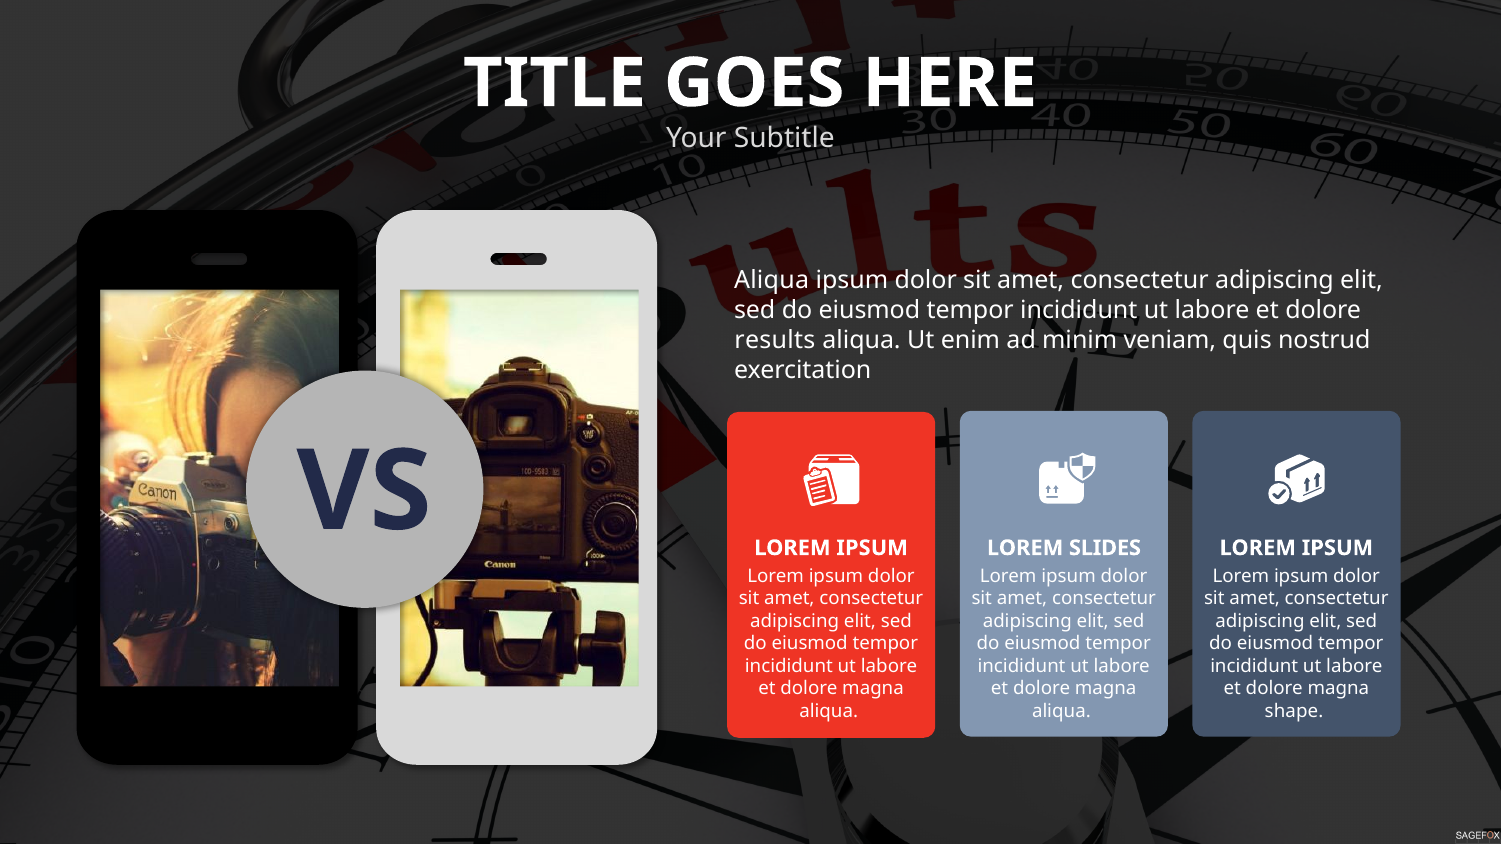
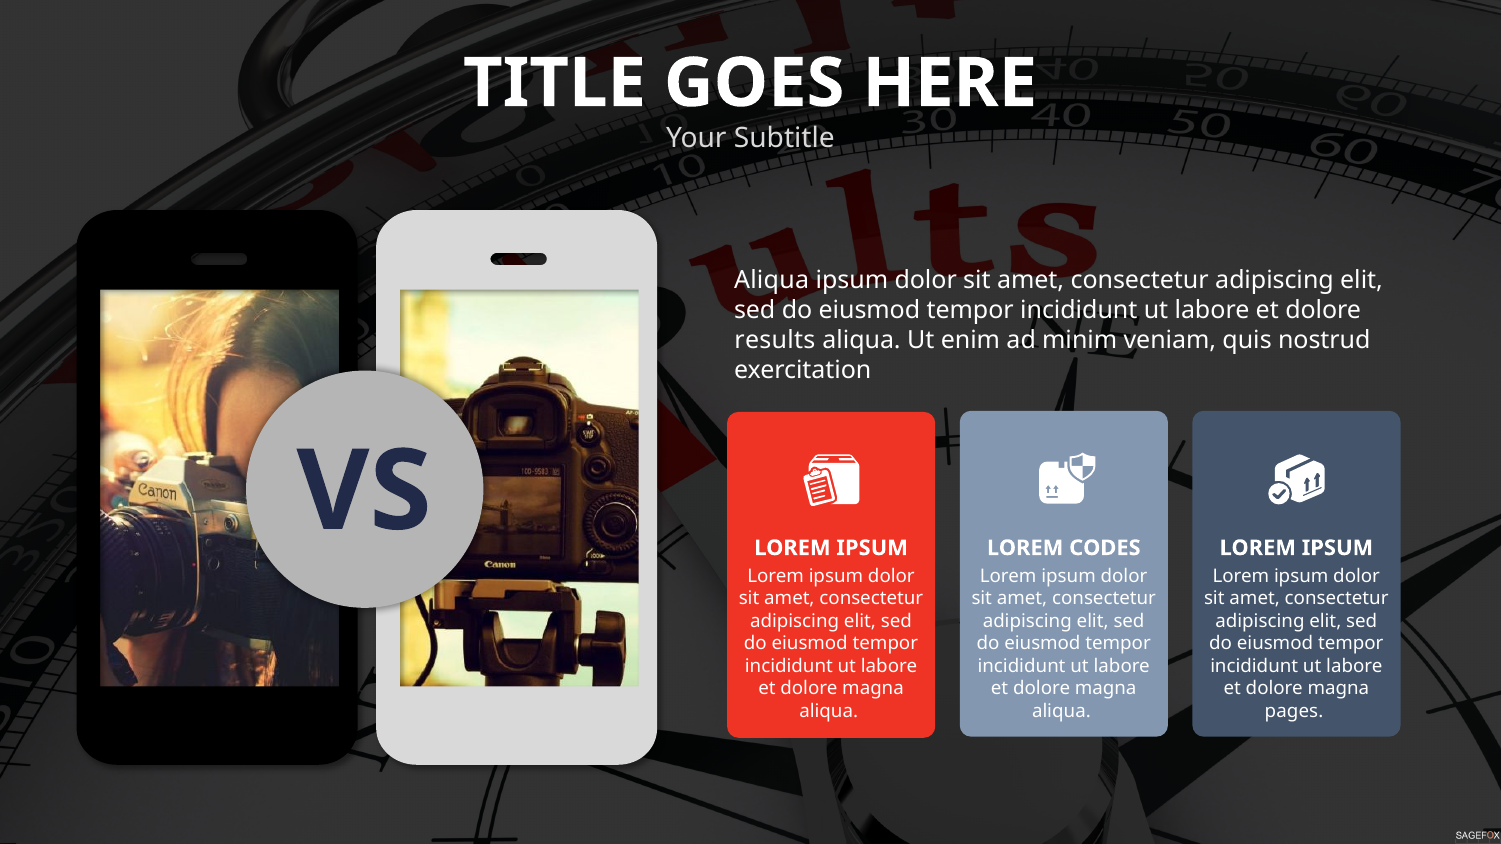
SLIDES: SLIDES -> CODES
shape: shape -> pages
